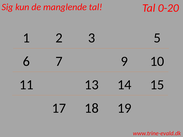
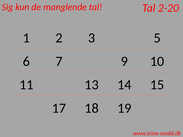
0-20: 0-20 -> 2-20
